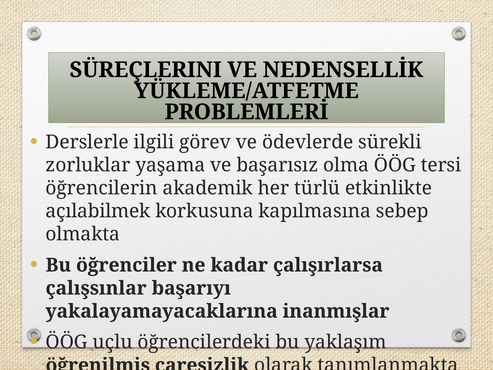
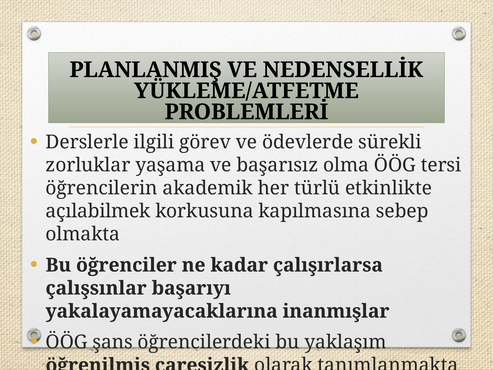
SÜREÇLERINI: SÜREÇLERINI -> PLANLANMIŞ
uçlu: uçlu -> şans
